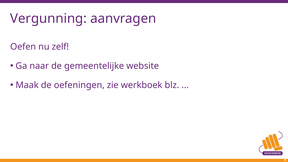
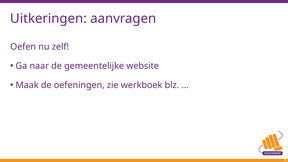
Vergunning: Vergunning -> Uitkeringen
